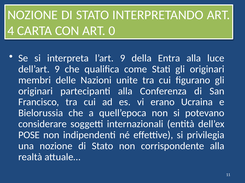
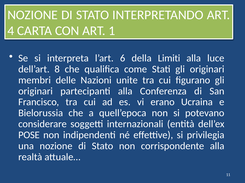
0: 0 -> 1
l’art 9: 9 -> 6
Entra: Entra -> Limiti
dell’art 9: 9 -> 8
